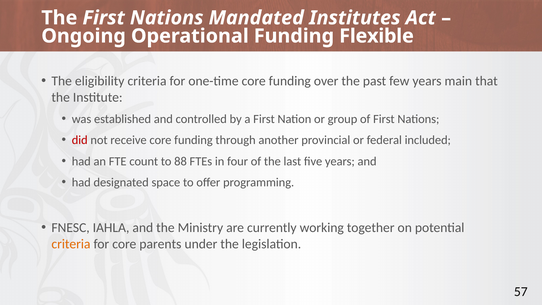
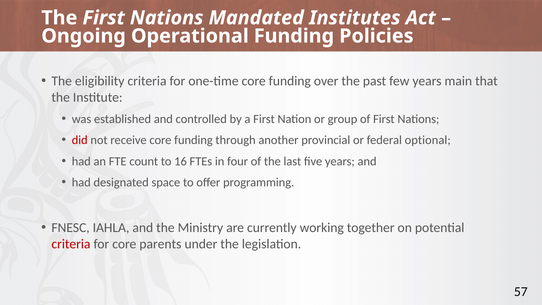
Flexible: Flexible -> Policies
included: included -> optional
88: 88 -> 16
criteria at (71, 244) colour: orange -> red
